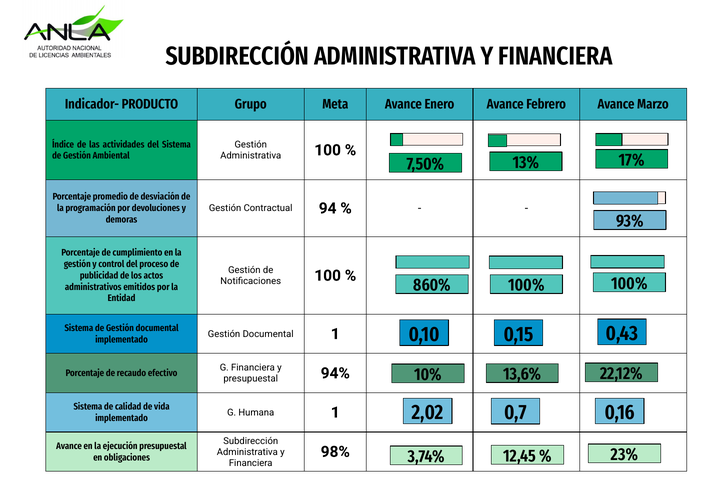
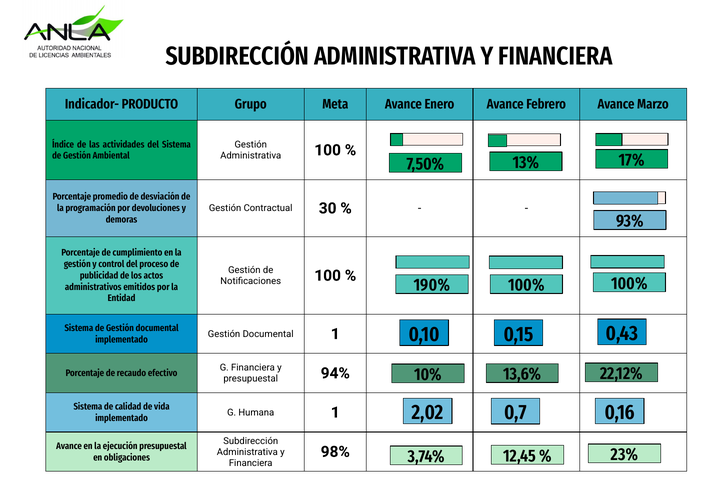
94: 94 -> 30
860%: 860% -> 190%
